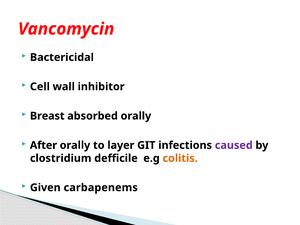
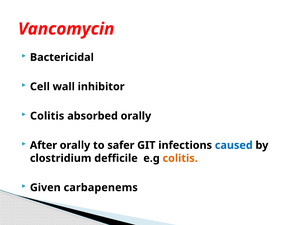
Breast at (47, 116): Breast -> Colitis
layer: layer -> safer
caused colour: purple -> blue
